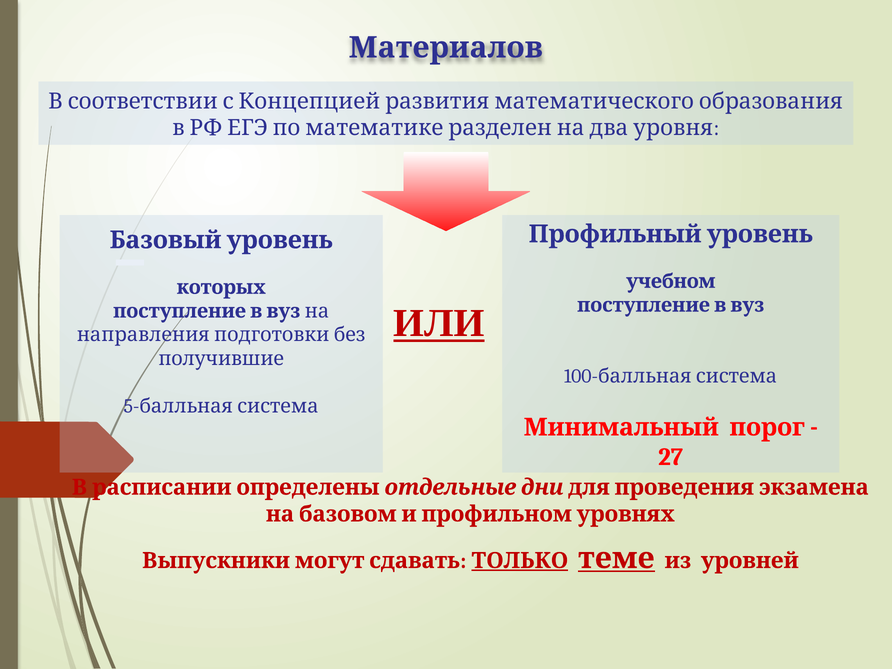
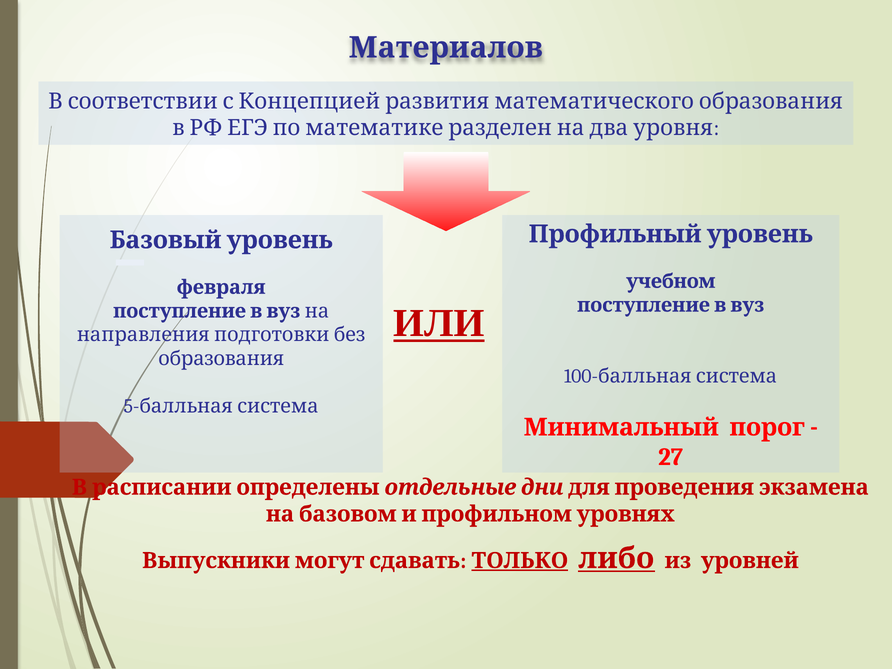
которых: которых -> февраля
получившие: получившие -> образования
теме: теме -> либо
